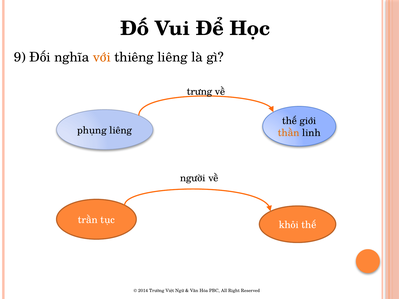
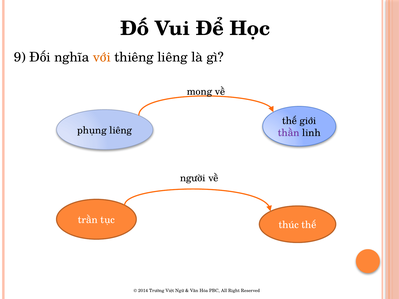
trưng: trưng -> mong
thần colour: orange -> purple
khỏi: khỏi -> thúc
